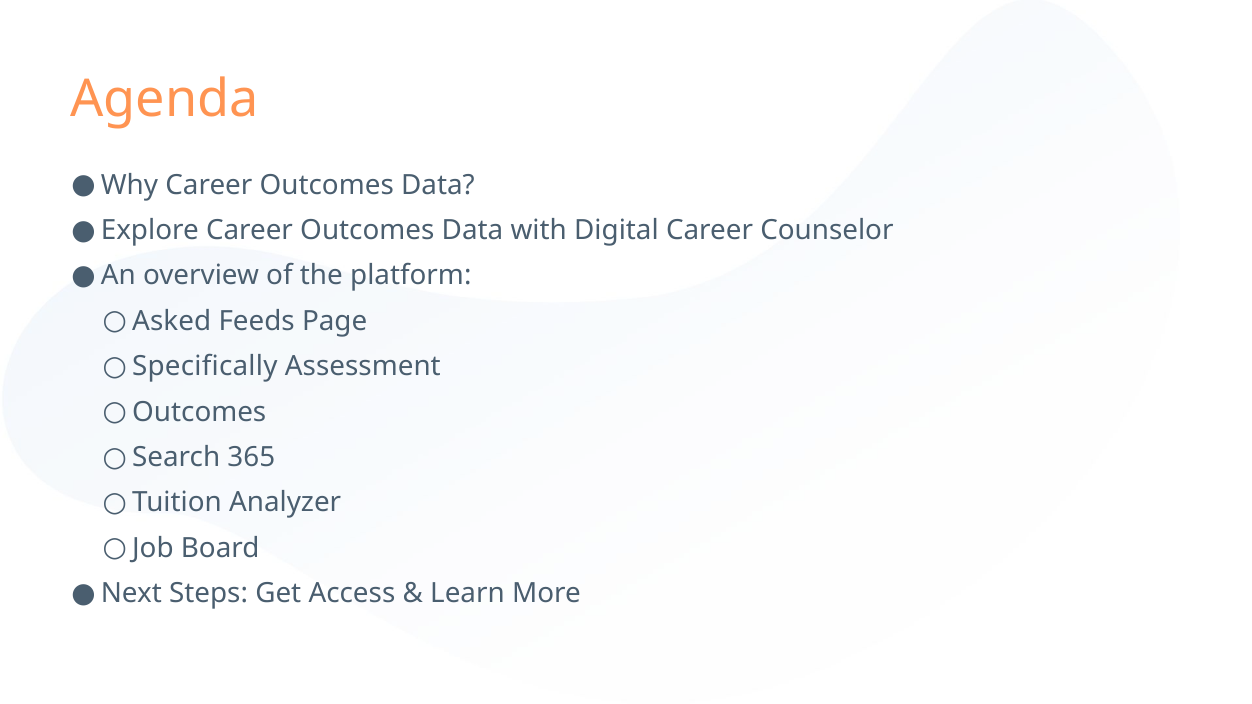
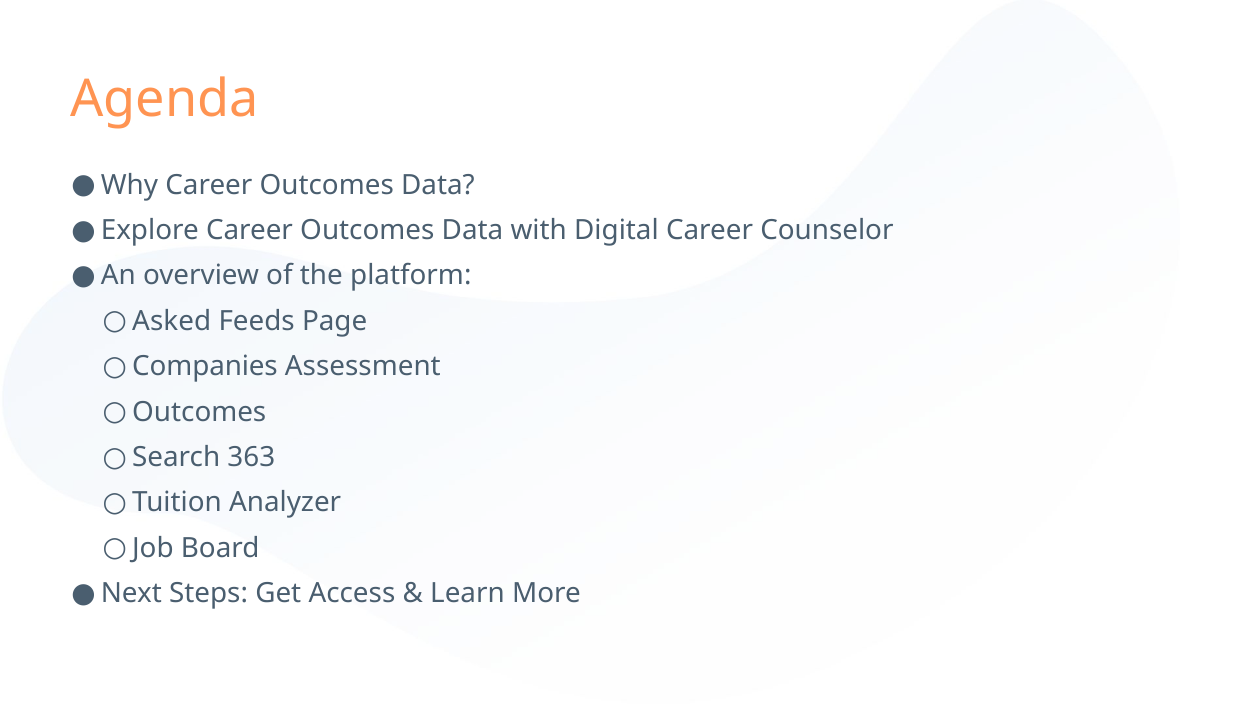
Specifically: Specifically -> Companies
365: 365 -> 363
